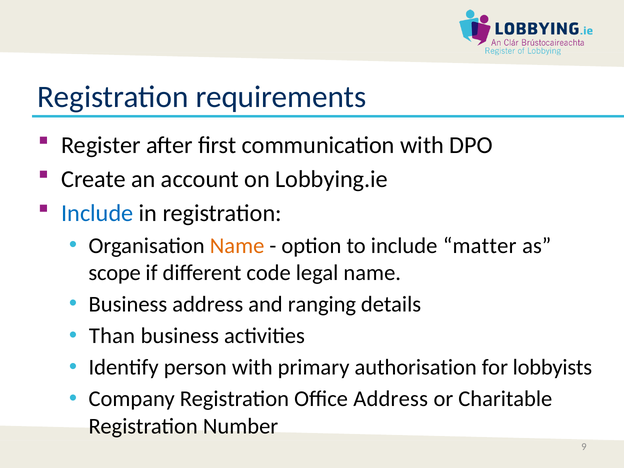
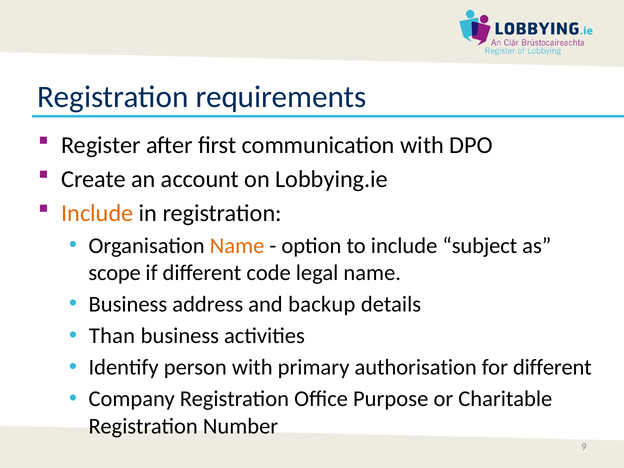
Include at (97, 213) colour: blue -> orange
matter: matter -> subject
ranging: ranging -> backup
for lobbyists: lobbyists -> different
Office Address: Address -> Purpose
